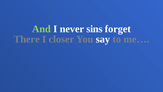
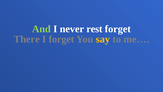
sins: sins -> rest
I closer: closer -> forget
say colour: white -> yellow
